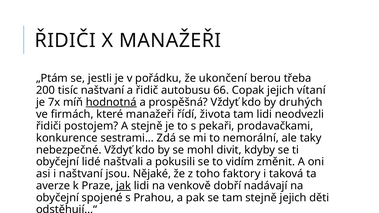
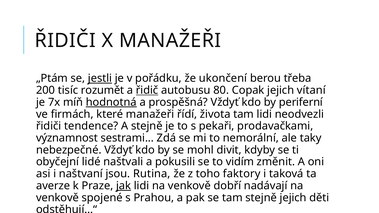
jestli underline: none -> present
tisíc naštvaní: naštvaní -> rozumět
řidič underline: none -> present
66: 66 -> 80
druhých: druhých -> periferní
postojem: postojem -> tendence
konkurence: konkurence -> významnost
Nějaké: Nějaké -> Rutina
obyčejní at (58, 198): obyčejní -> venkově
